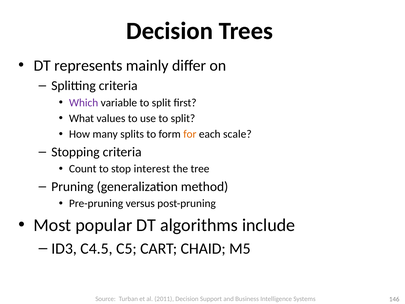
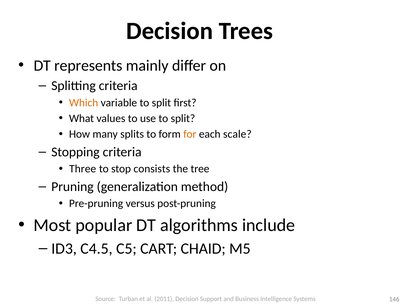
Which colour: purple -> orange
Count: Count -> Three
interest: interest -> consists
